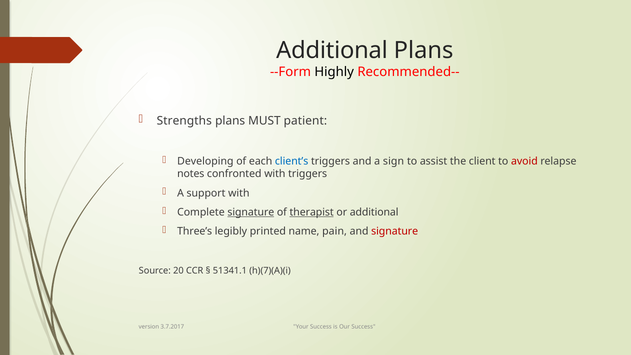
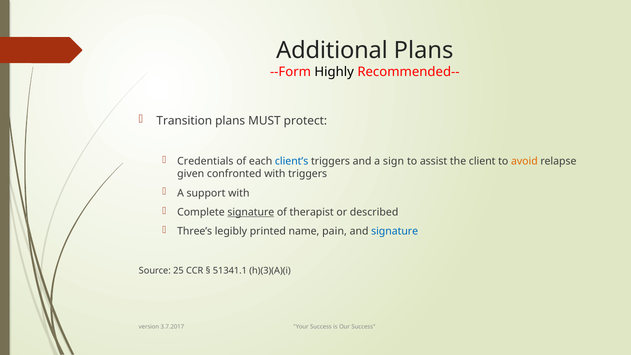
Strengths: Strengths -> Transition
patient: patient -> protect
Developing: Developing -> Credentials
avoid colour: red -> orange
notes: notes -> given
therapist underline: present -> none
or additional: additional -> described
signature at (395, 231) colour: red -> blue
20: 20 -> 25
h)(7)(A)(i: h)(7)(A)(i -> h)(3)(A)(i
